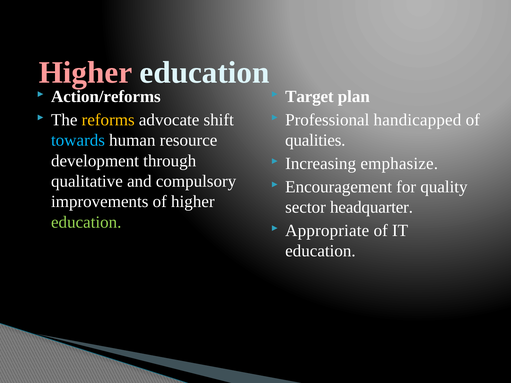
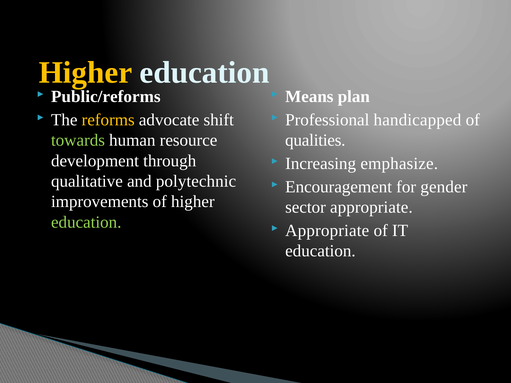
Higher at (85, 72) colour: pink -> yellow
Action/reforms: Action/reforms -> Public/reforms
Target: Target -> Means
towards colour: light blue -> light green
compulsory: compulsory -> polytechnic
quality: quality -> gender
sector headquarter: headquarter -> appropriate
